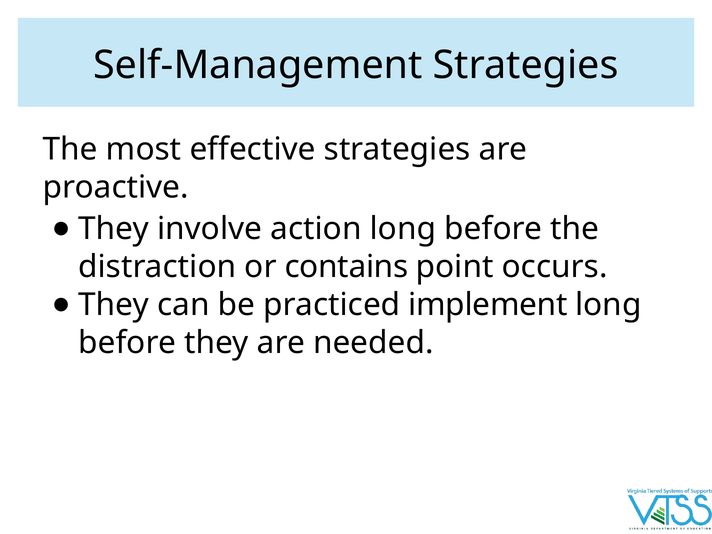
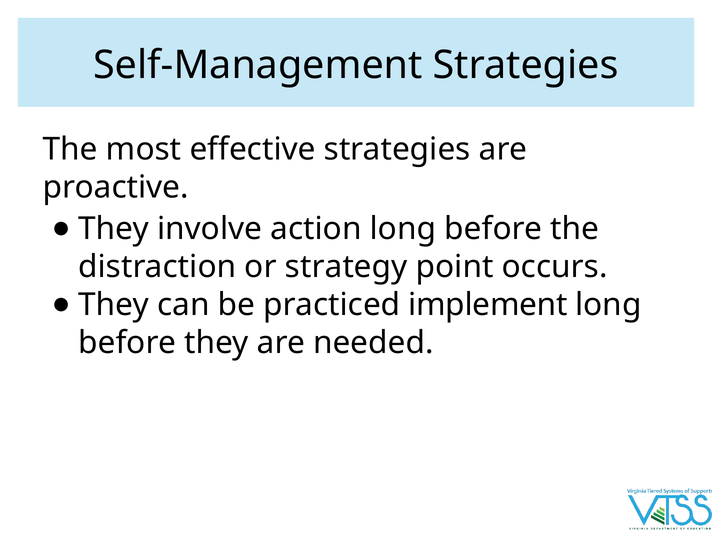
contains: contains -> strategy
